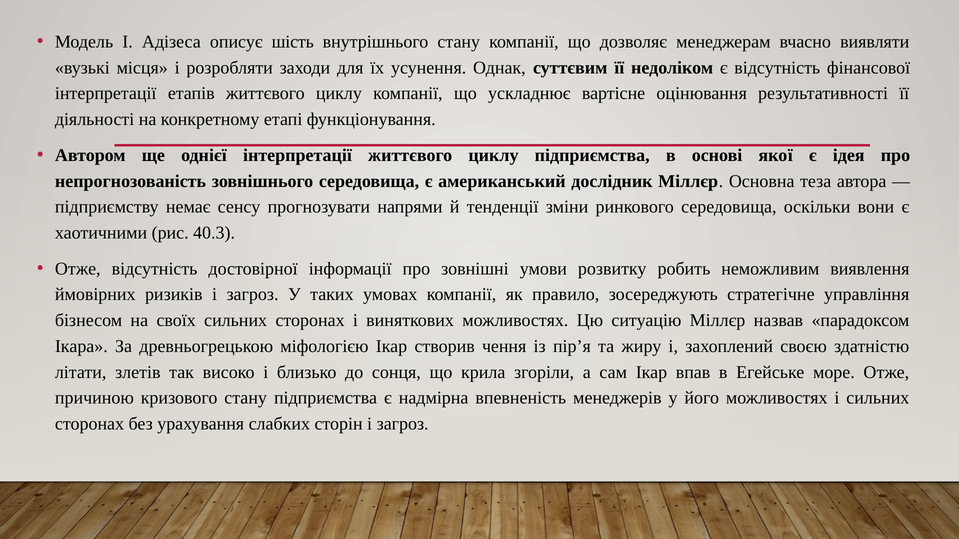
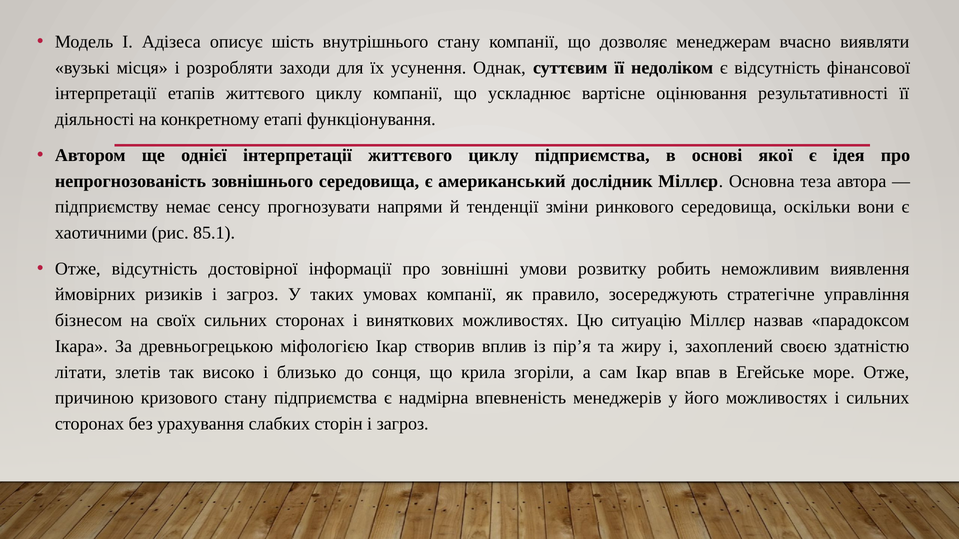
40.3: 40.3 -> 85.1
чення: чення -> вплив
